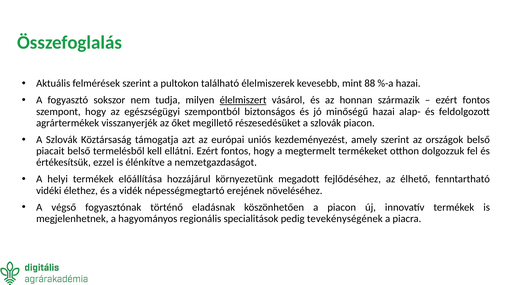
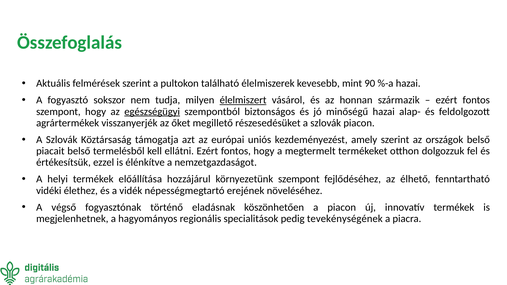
88: 88 -> 90
egészségügyi underline: none -> present
környezetünk megadott: megadott -> szempont
